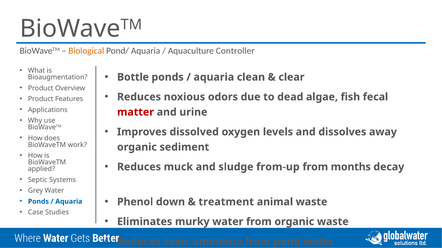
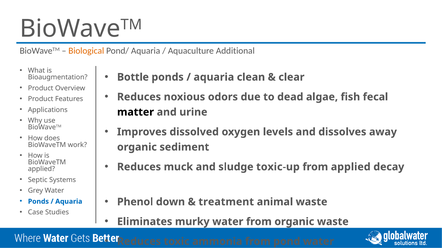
Controller: Controller -> Additional
matter colour: red -> black
from-up: from-up -> toxic-up
from months: months -> applied
